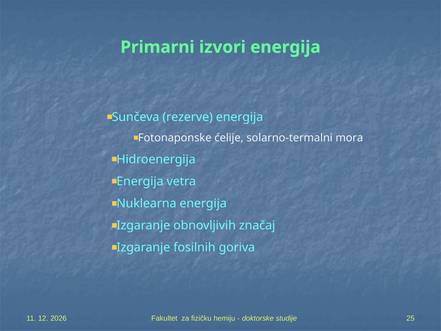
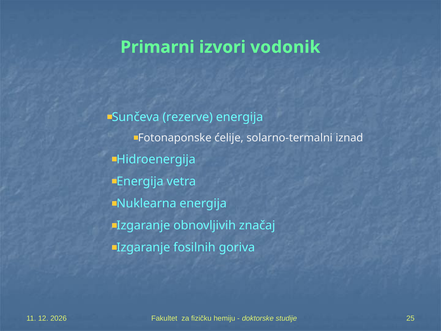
izvori energija: energija -> vodonik
mora: mora -> iznad
